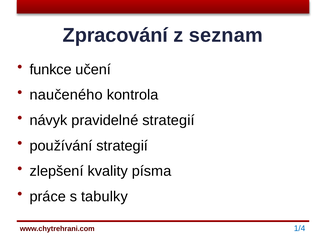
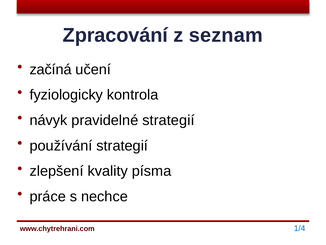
funkce: funkce -> začíná
naučeného: naučeného -> fyziologicky
tabulky: tabulky -> nechce
